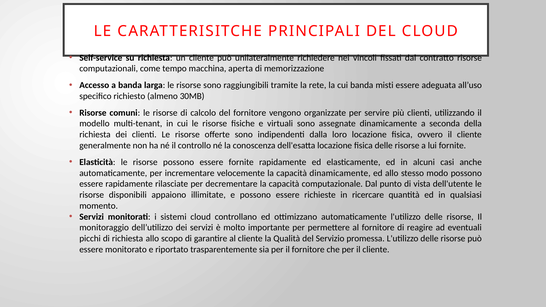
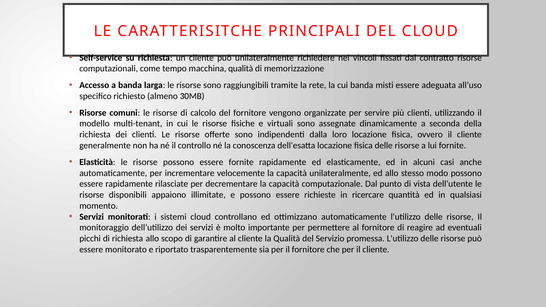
macchina aperta: aperta -> qualità
capacità dinamicamente: dinamicamente -> unilateralmente
